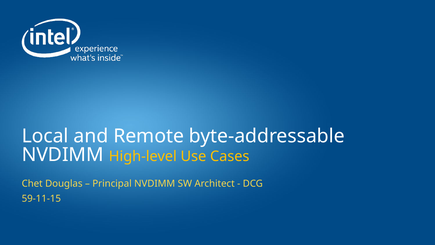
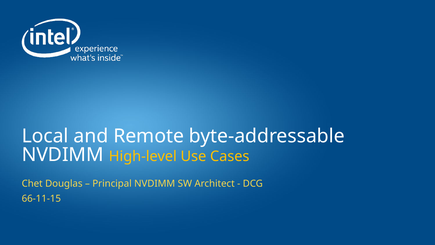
59-11-15: 59-11-15 -> 66-11-15
